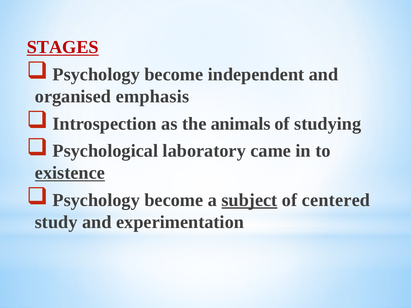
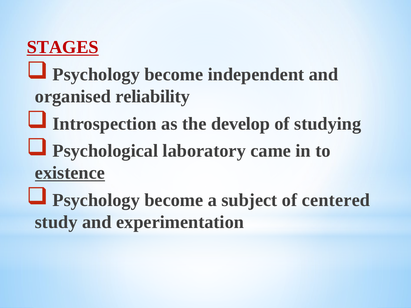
emphasis: emphasis -> reliability
animals: animals -> develop
subject underline: present -> none
